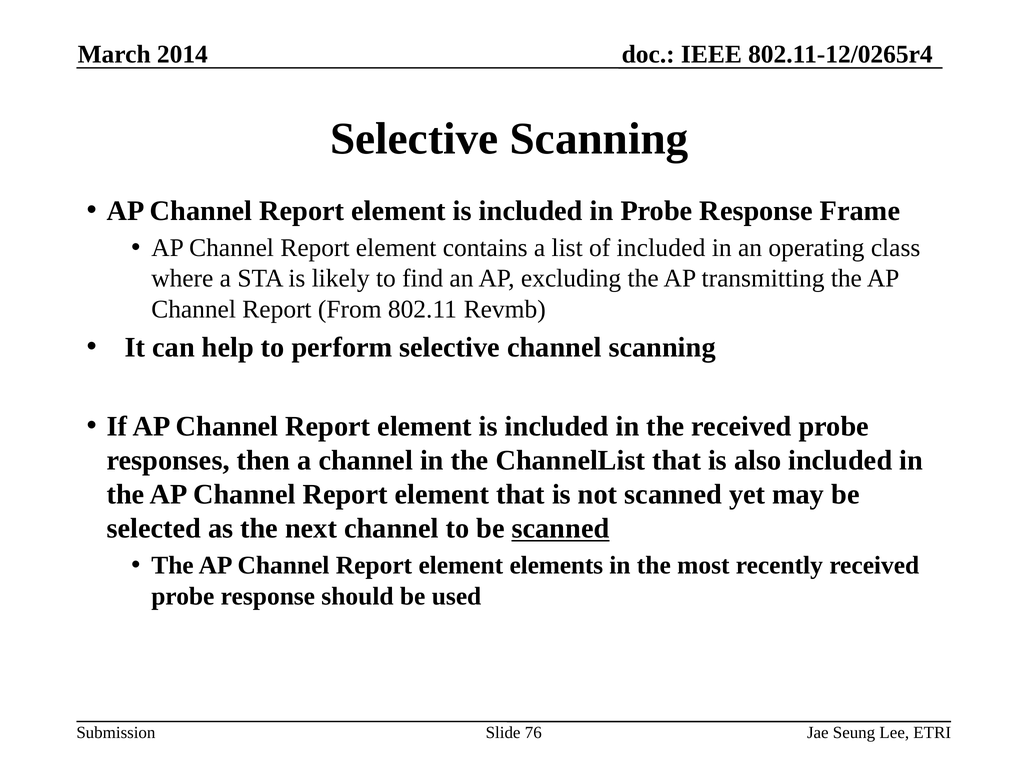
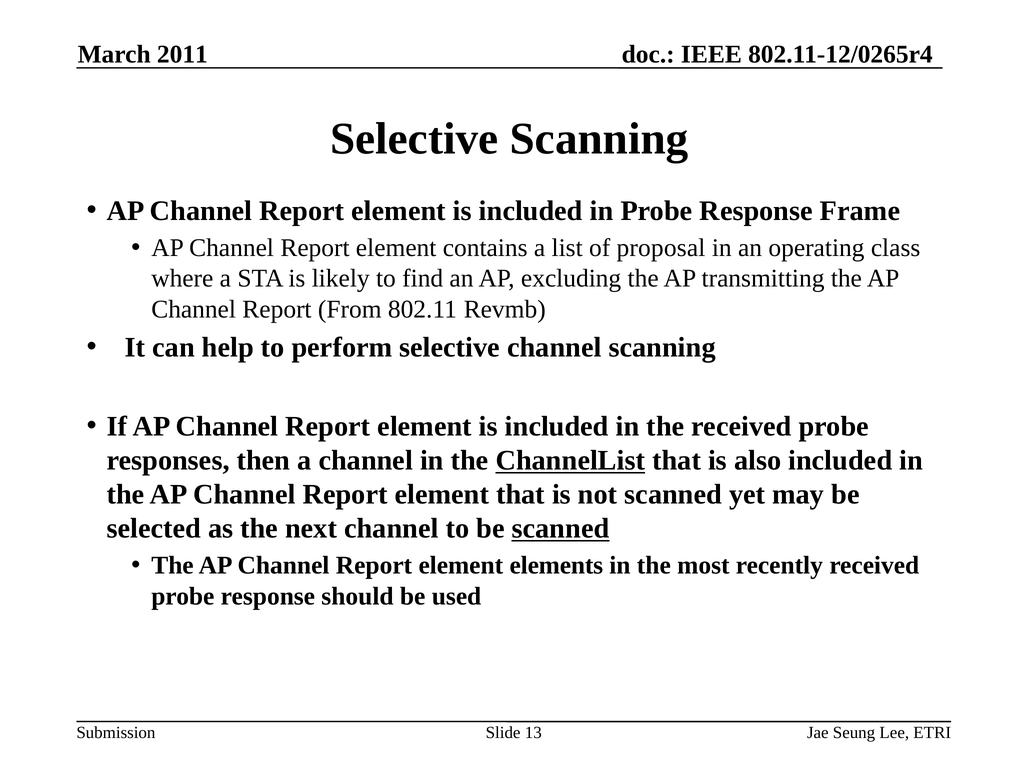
2014: 2014 -> 2011
of included: included -> proposal
ChannelList underline: none -> present
76: 76 -> 13
